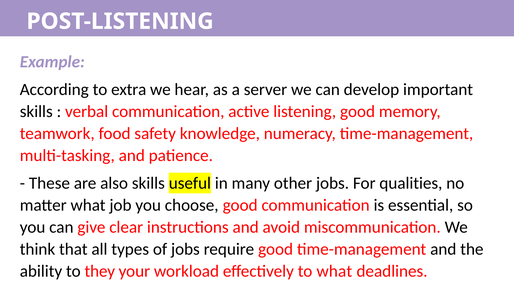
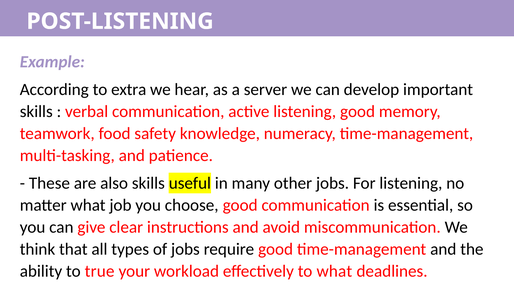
For qualities: qualities -> listening
they: they -> true
